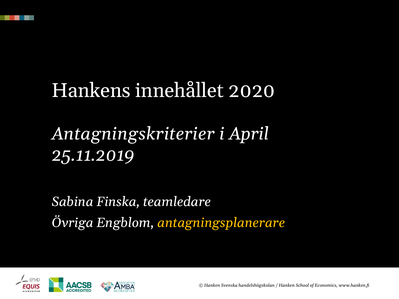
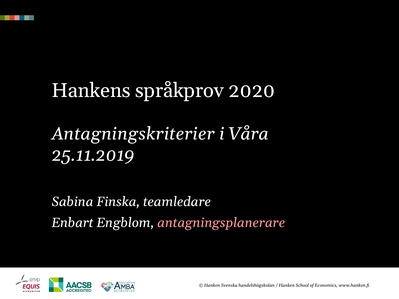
innehållet: innehållet -> språkprov
April: April -> Våra
Övriga: Övriga -> Enbart
antagningsplanerare colour: yellow -> pink
